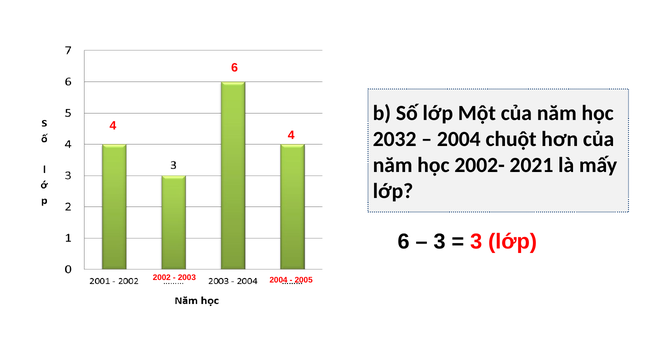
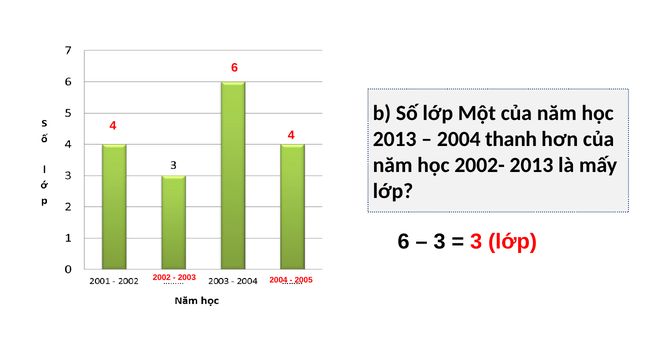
2032 at (395, 139): 2032 -> 2013
chuột: chuột -> thanh
2002- 2021: 2021 -> 2013
